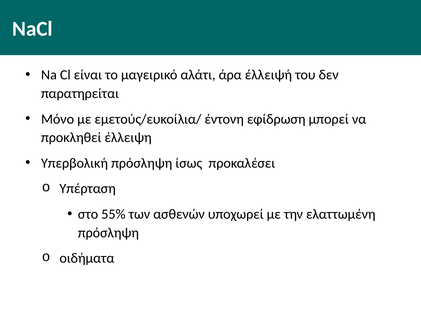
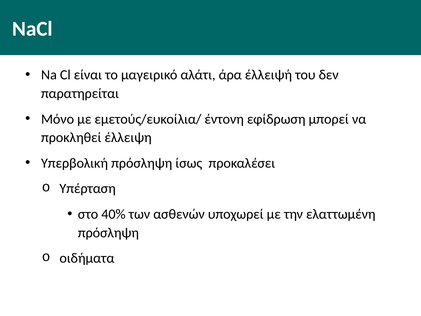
55%: 55% -> 40%
